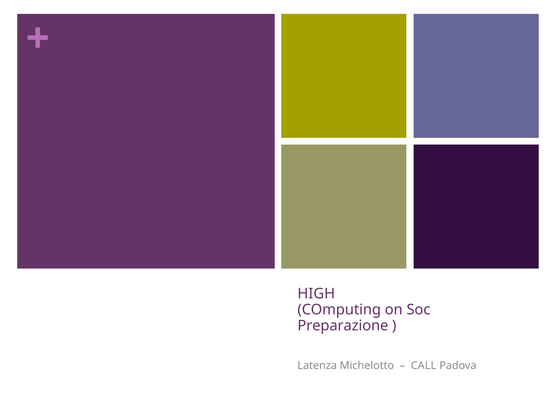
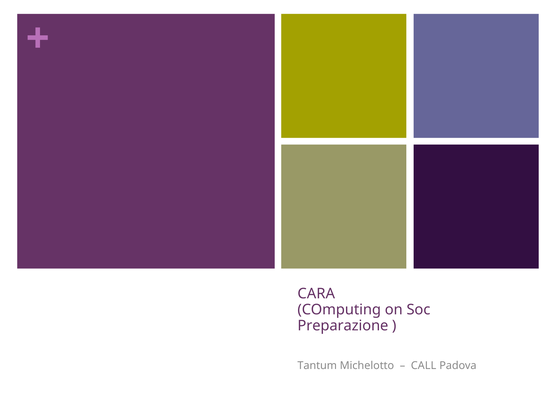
HIGH: HIGH -> CARA
Latenza: Latenza -> Tantum
